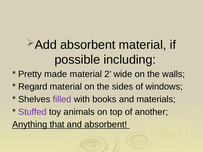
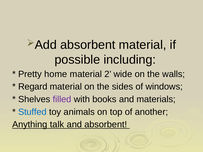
made: made -> home
Stuffed colour: purple -> blue
that: that -> talk
